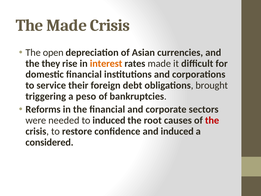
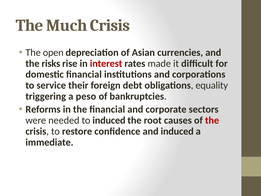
The Made: Made -> Much
they: they -> risks
interest colour: orange -> red
brought: brought -> equality
considered: considered -> immediate
